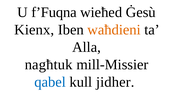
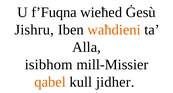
Kienx: Kienx -> Jishru
nagħtuk: nagħtuk -> isibhom
qabel colour: blue -> orange
